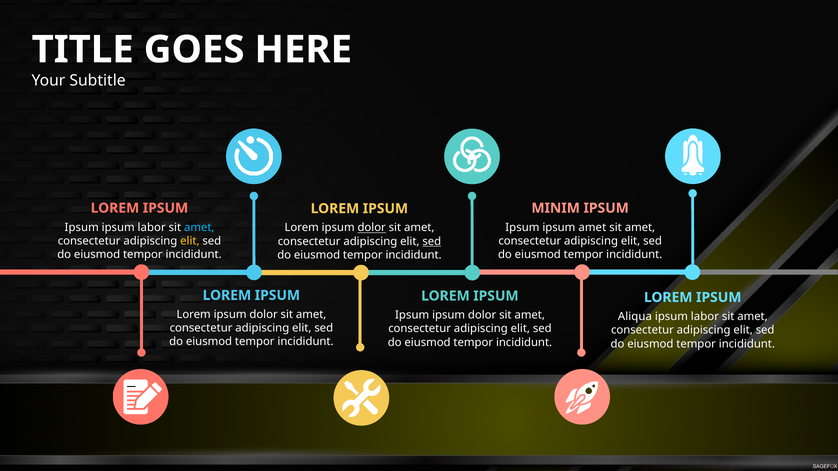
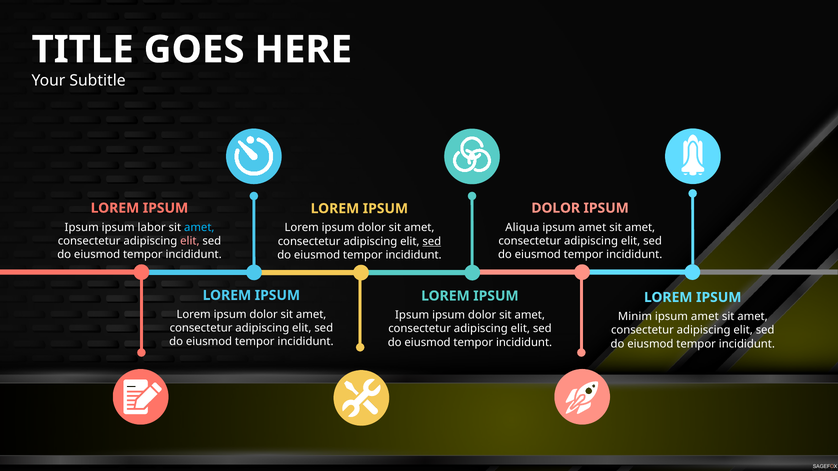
MINIM at (556, 208): MINIM -> DOLOR
Ipsum at (522, 227): Ipsum -> Aliqua
dolor at (372, 228) underline: present -> none
elit at (190, 241) colour: yellow -> pink
Aliqua: Aliqua -> Minim
labor at (705, 317): labor -> amet
